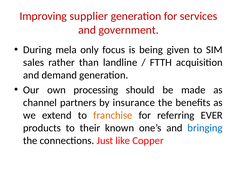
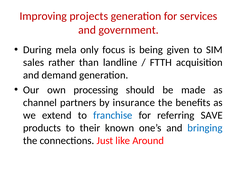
supplier: supplier -> projects
franchise colour: orange -> blue
EVER: EVER -> SAVE
Copper: Copper -> Around
